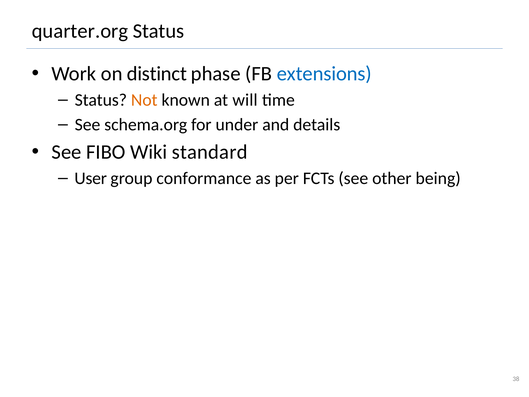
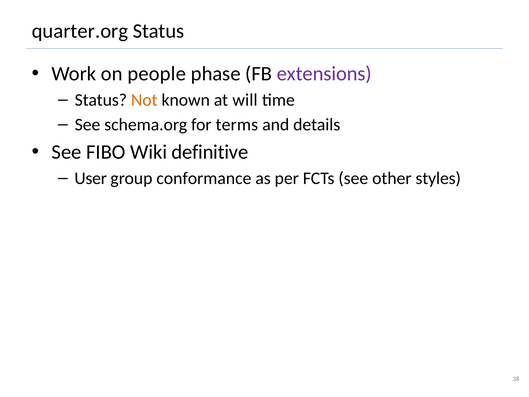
distinct: distinct -> people
extensions colour: blue -> purple
under: under -> terms
standard: standard -> definitive
being: being -> styles
